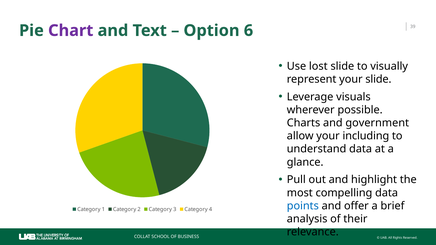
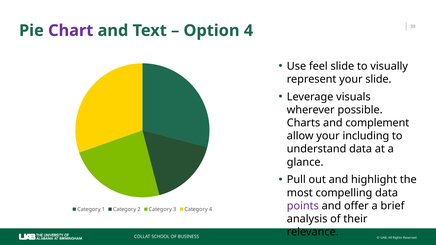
Option 6: 6 -> 4
lost: lost -> feel
government: government -> complement
points colour: blue -> purple
